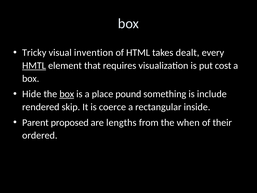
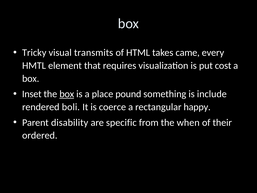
invention: invention -> transmits
dealt: dealt -> came
HMTL underline: present -> none
Hide: Hide -> Inset
skip: skip -> boli
inside: inside -> happy
proposed: proposed -> disability
lengths: lengths -> specific
